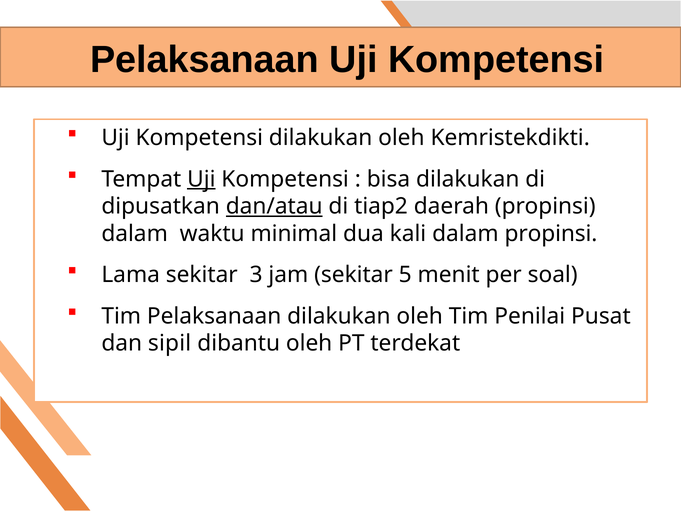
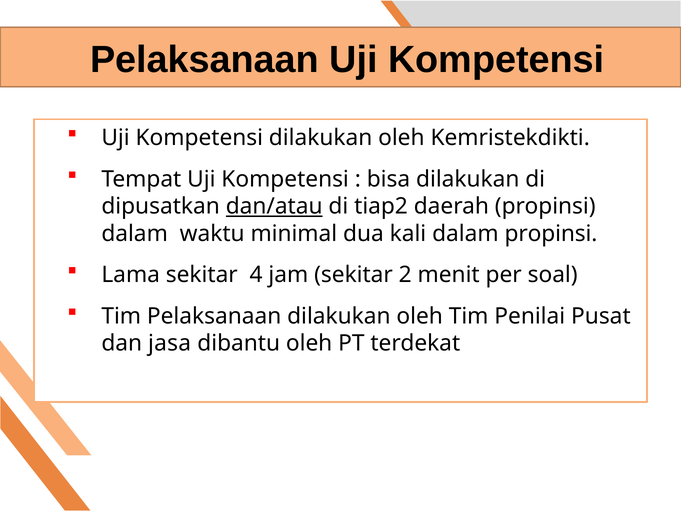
Uji at (201, 179) underline: present -> none
3: 3 -> 4
5: 5 -> 2
sipil: sipil -> jasa
